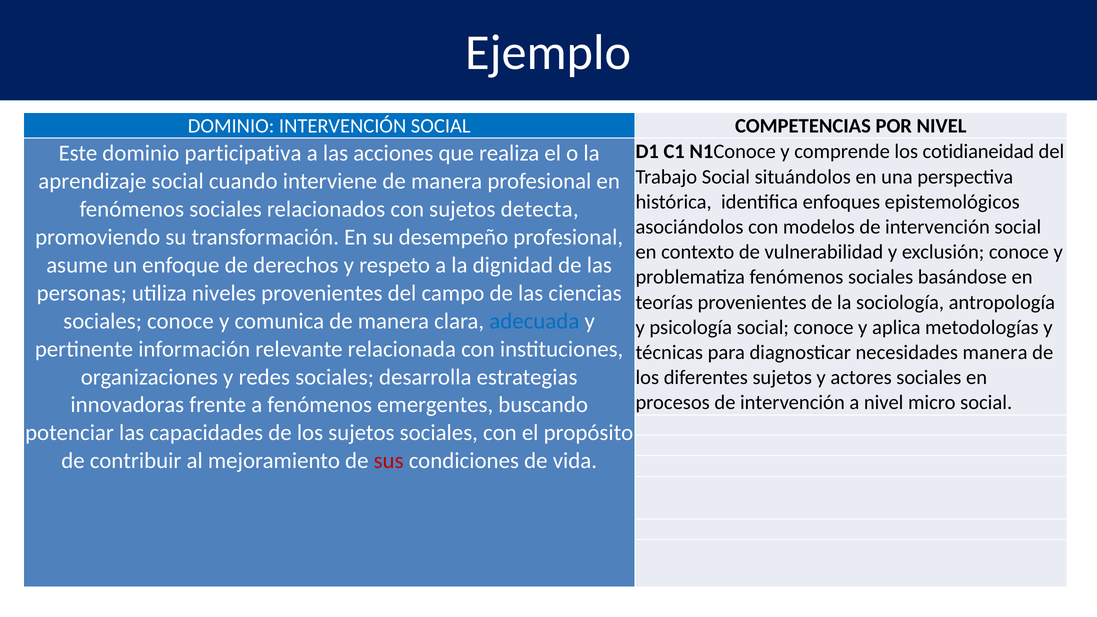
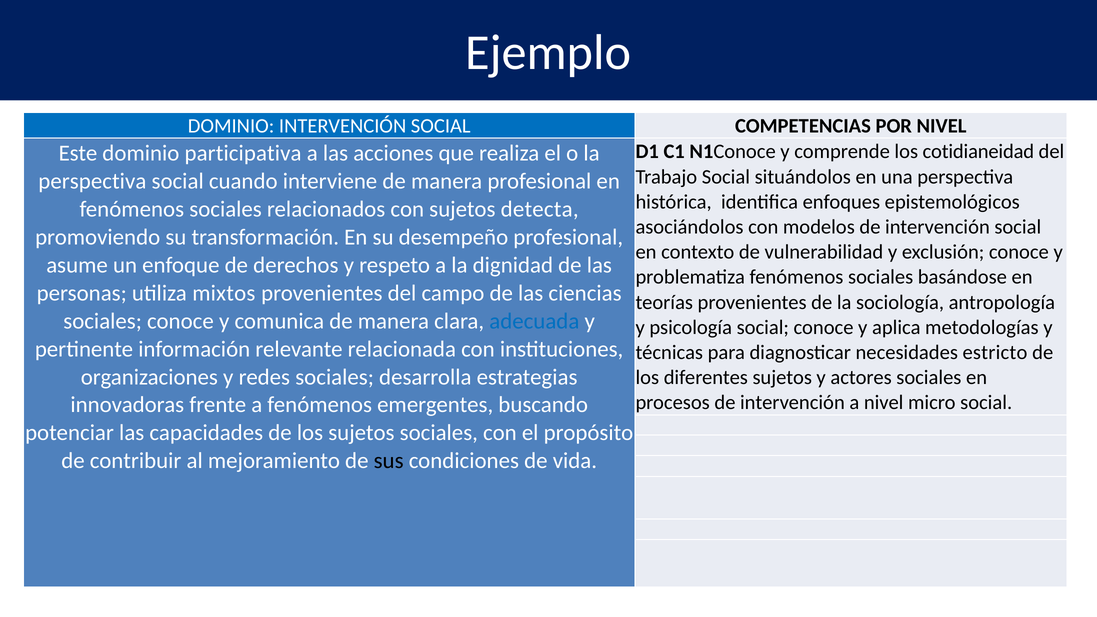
aprendizaje at (92, 181): aprendizaje -> perspectiva
niveles: niveles -> mixtos
necesidades manera: manera -> estricto
sus colour: red -> black
